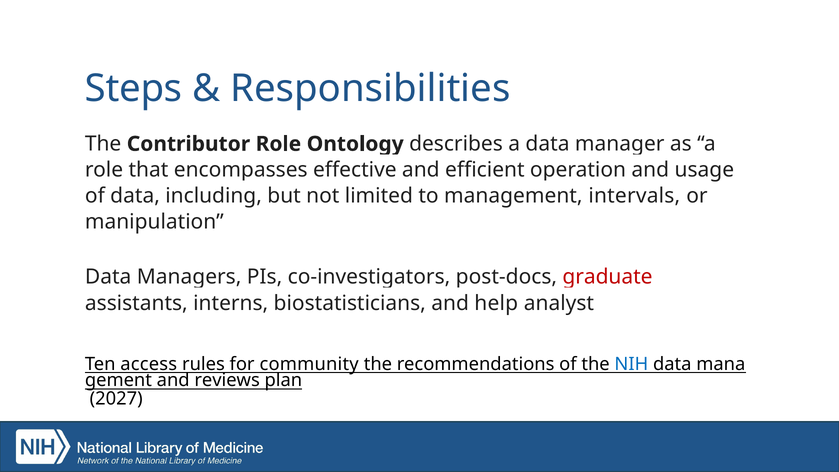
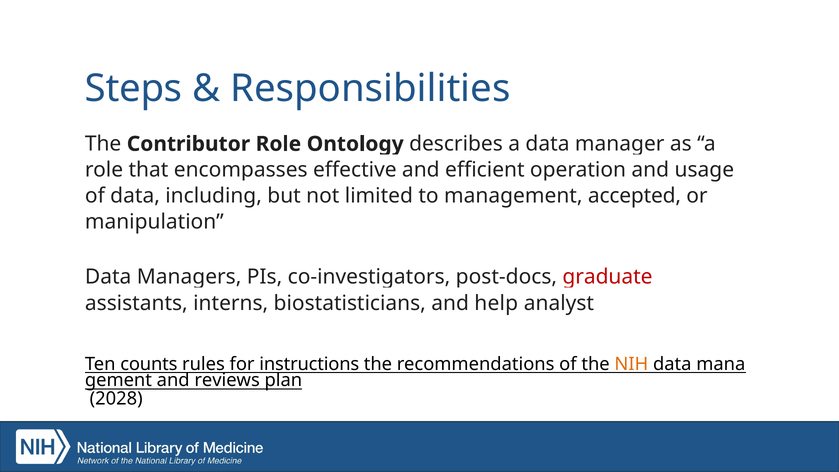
intervals: intervals -> accepted
access: access -> counts
community: community -> instructions
NIH colour: blue -> orange
2027: 2027 -> 2028
